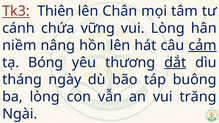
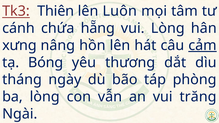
Chân: Chân -> Luôn
vững: vững -> hẵng
niềm: niềm -> xưng
dắt underline: present -> none
buông: buông -> phòng
